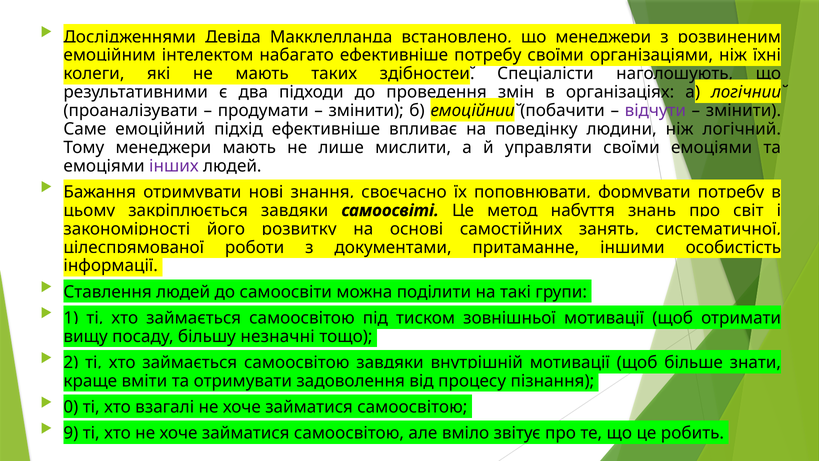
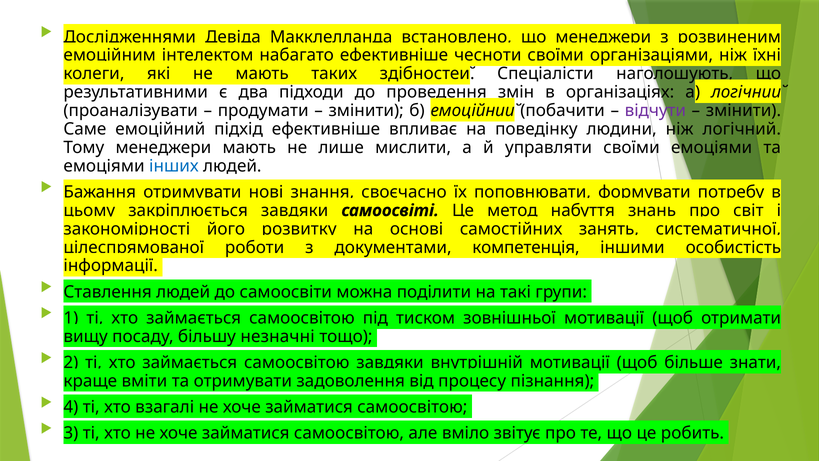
потребу at (488, 55): потребу -> чесноти
інших colour: purple -> blue
притаманне: притаманне -> компетенція
0: 0 -> 4
9: 9 -> 3
